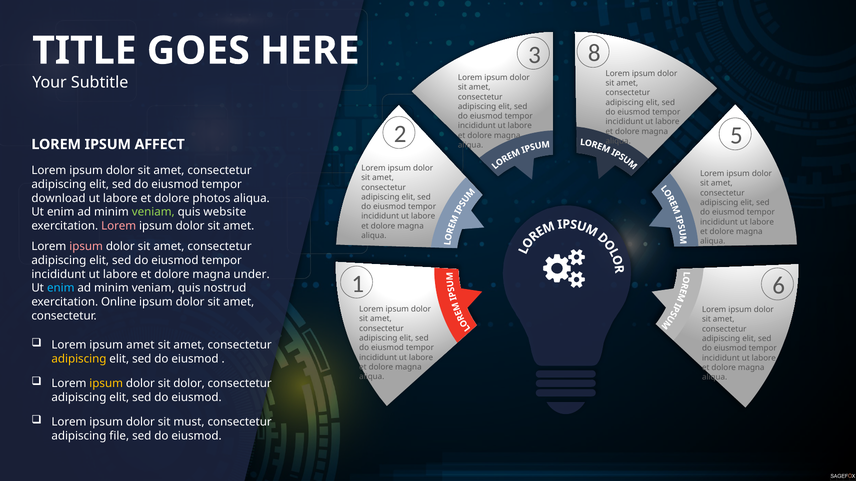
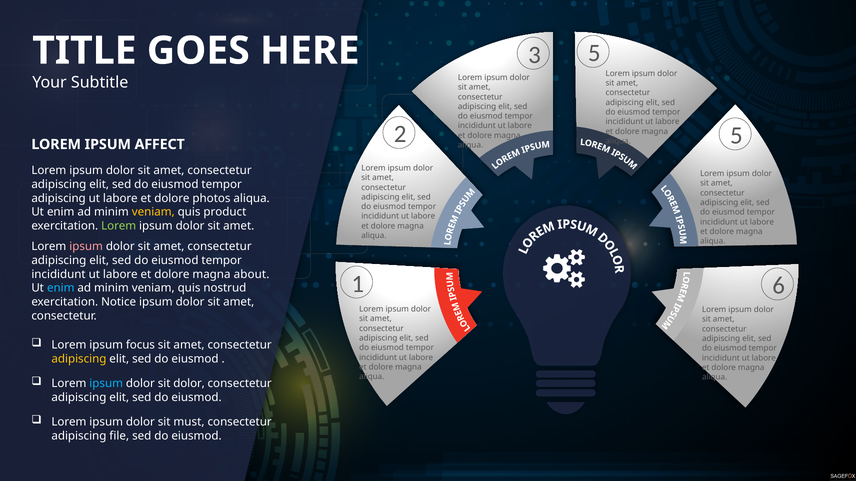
8 at (594, 53): 8 -> 5
download at (59, 198): download -> adipiscing
veniam at (153, 212) colour: light green -> yellow
website: website -> product
Lorem at (119, 226) colour: pink -> light green
under: under -> about
Online: Online -> Notice
ipsum amet: amet -> focus
ipsum at (106, 384) colour: yellow -> light blue
